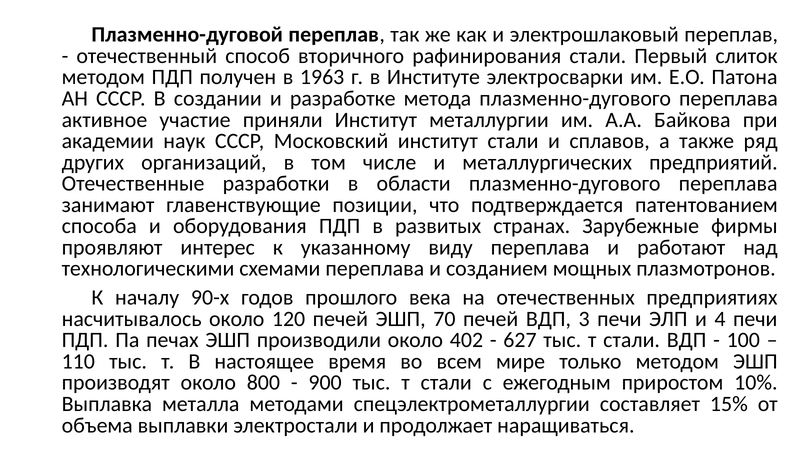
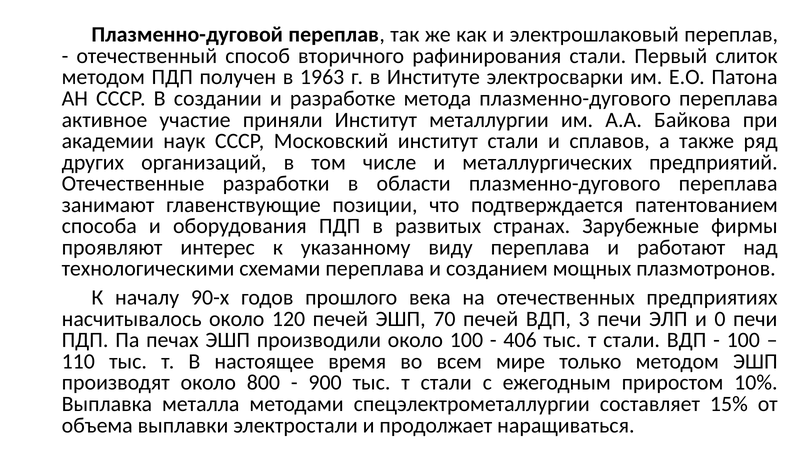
4: 4 -> 0
около 402: 402 -> 100
627: 627 -> 406
